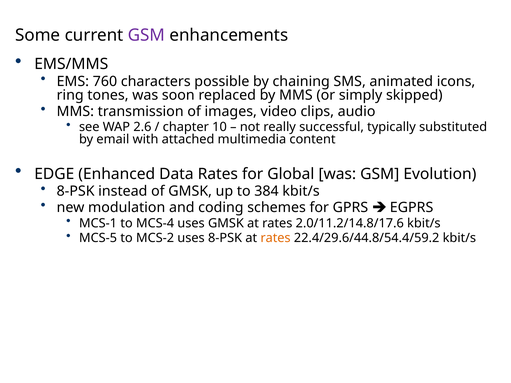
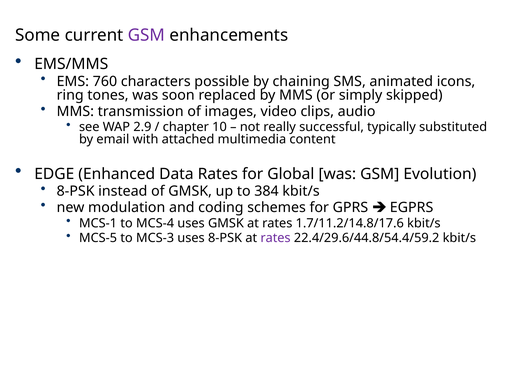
2.6: 2.6 -> 2.9
2.0/11.2/14.8/17.6: 2.0/11.2/14.8/17.6 -> 1.7/11.2/14.8/17.6
MCS-2: MCS-2 -> MCS-3
rates at (276, 238) colour: orange -> purple
